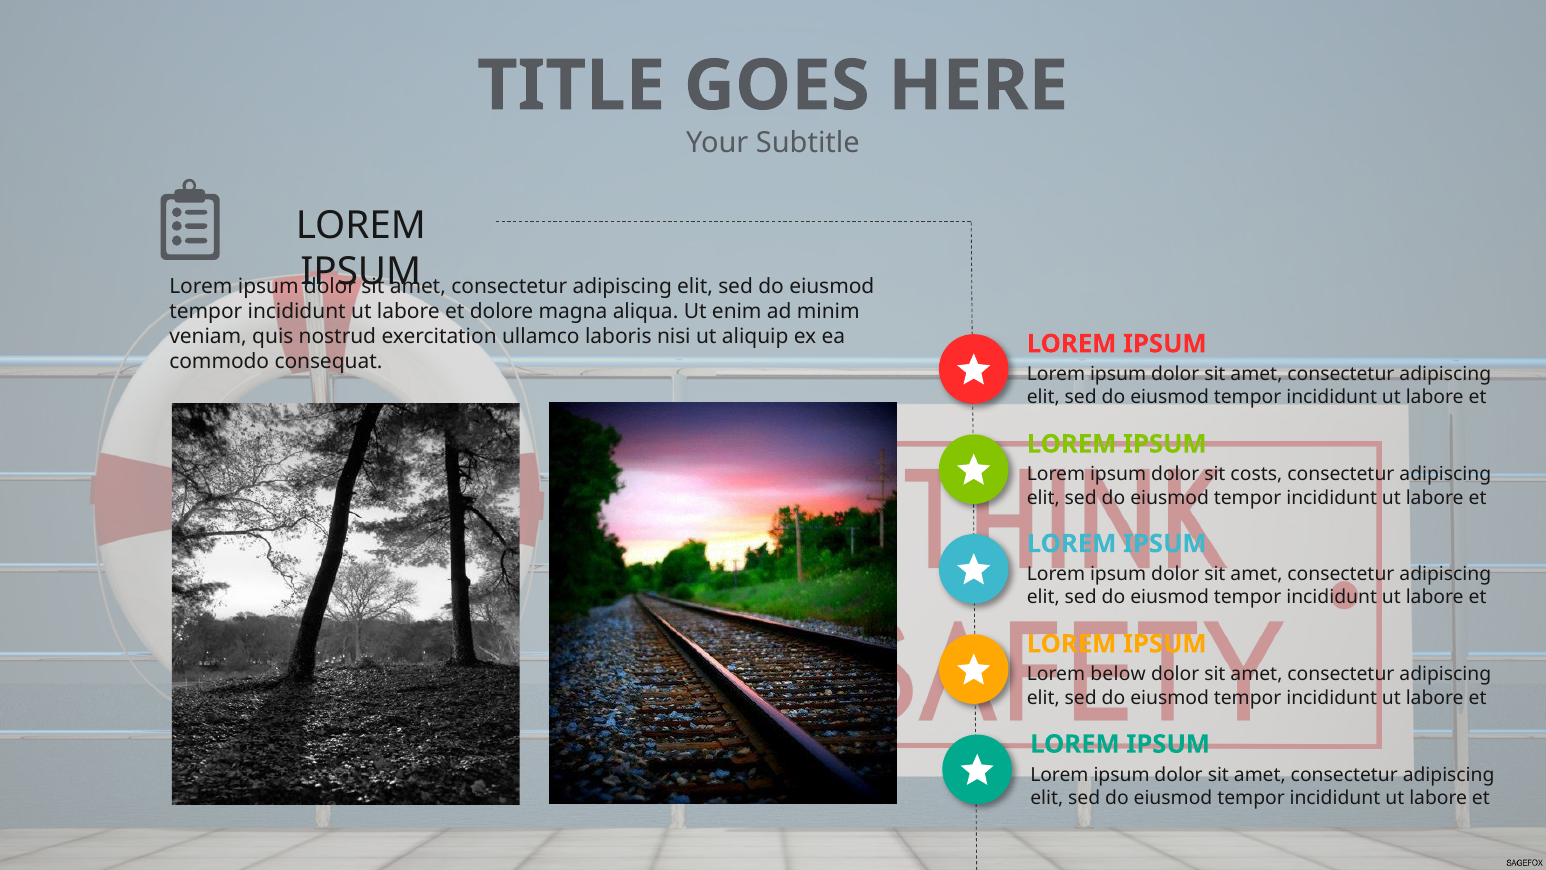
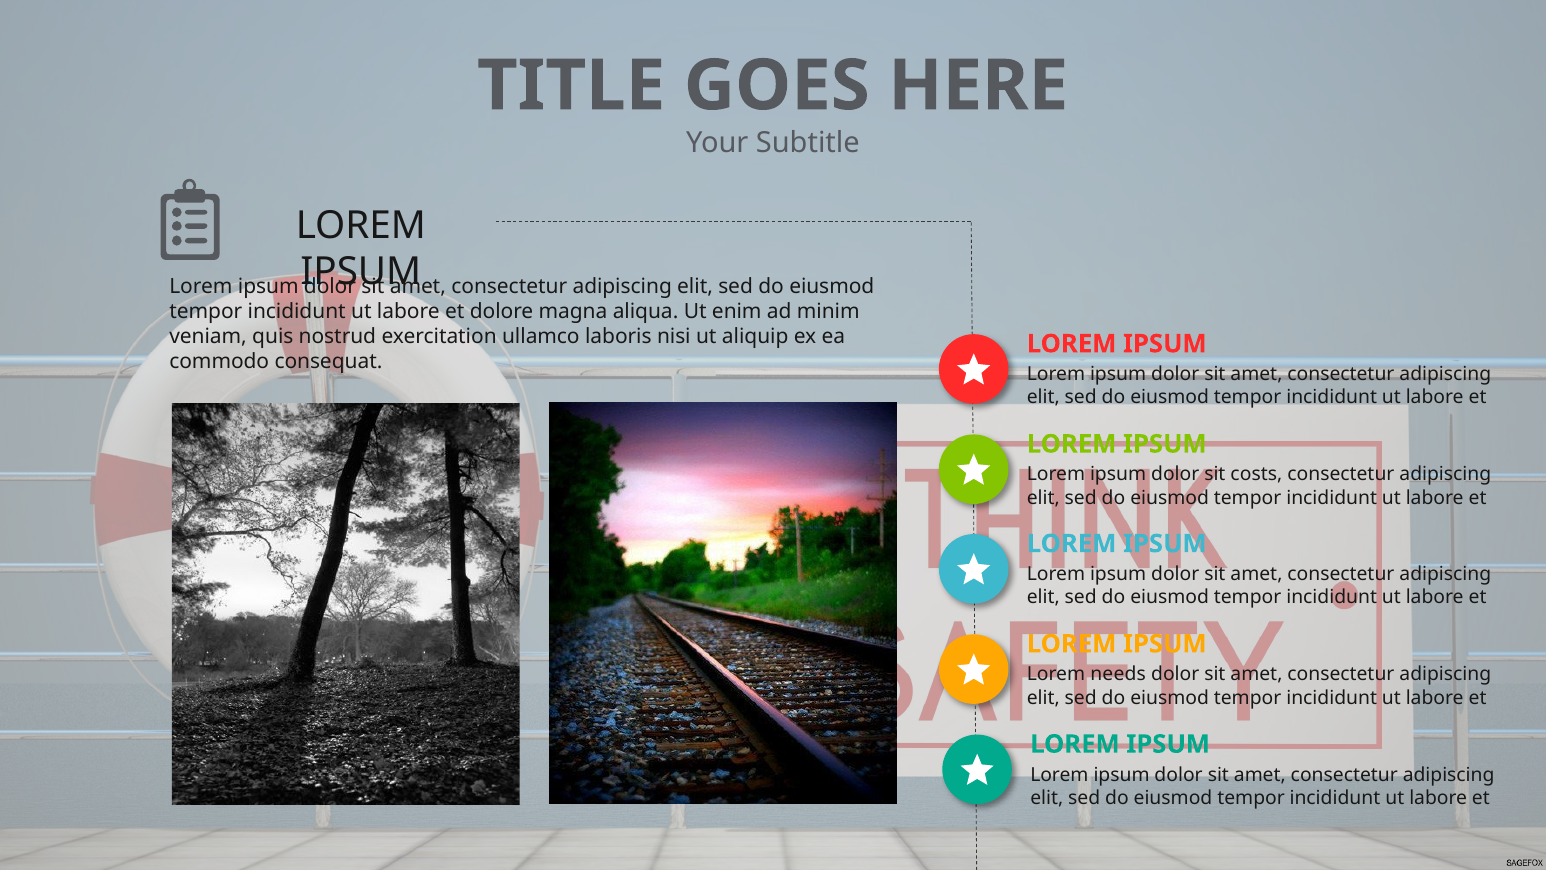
below: below -> needs
